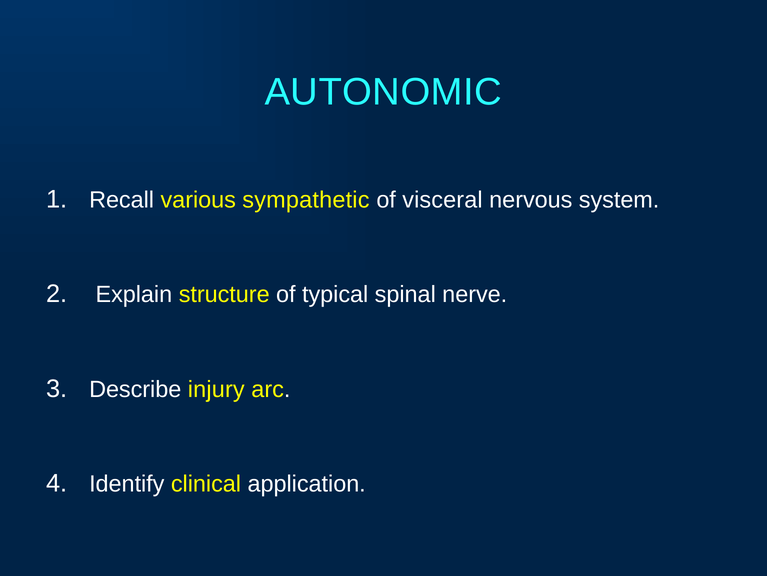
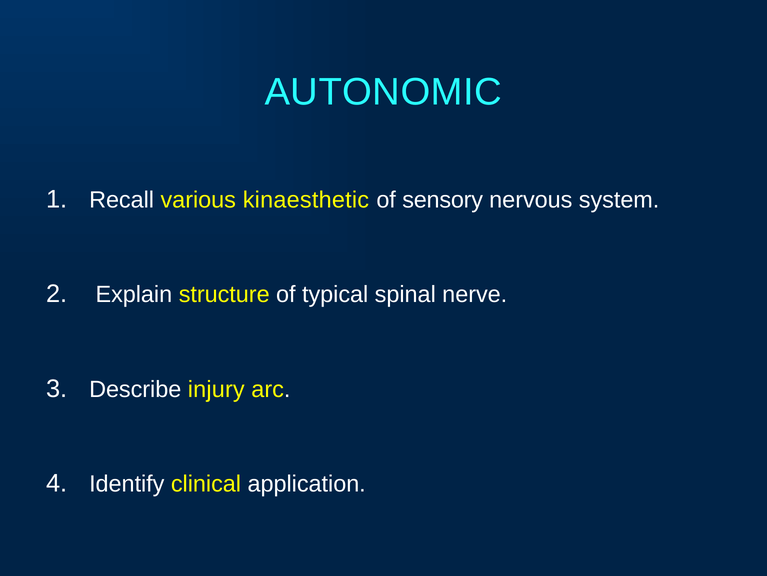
sympathetic: sympathetic -> kinaesthetic
visceral: visceral -> sensory
